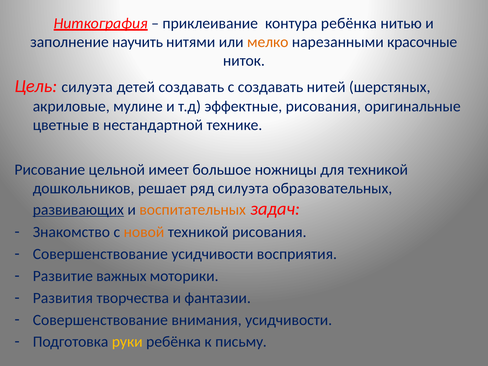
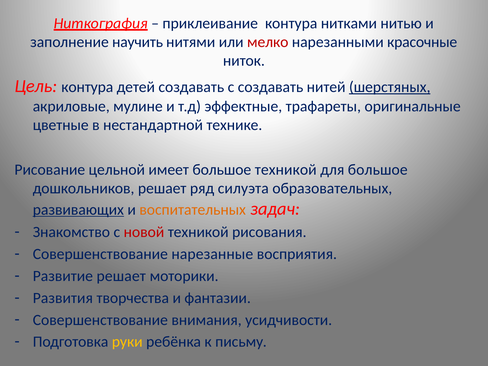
контура ребёнка: ребёнка -> нитками
мелко colour: orange -> red
Цель силуэта: силуэта -> контура
шерстяных underline: none -> present
эффектные рисования: рисования -> трафареты
большое ножницы: ножницы -> техникой
для техникой: техникой -> большое
новой colour: orange -> red
Совершенствование усидчивости: усидчивости -> нарезанные
Развитие важных: важных -> решает
